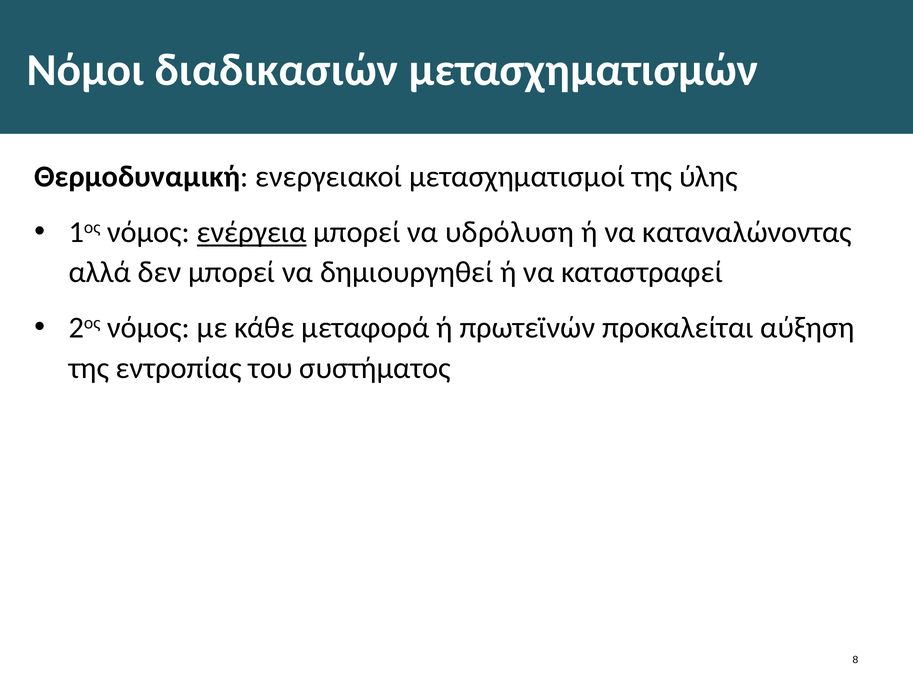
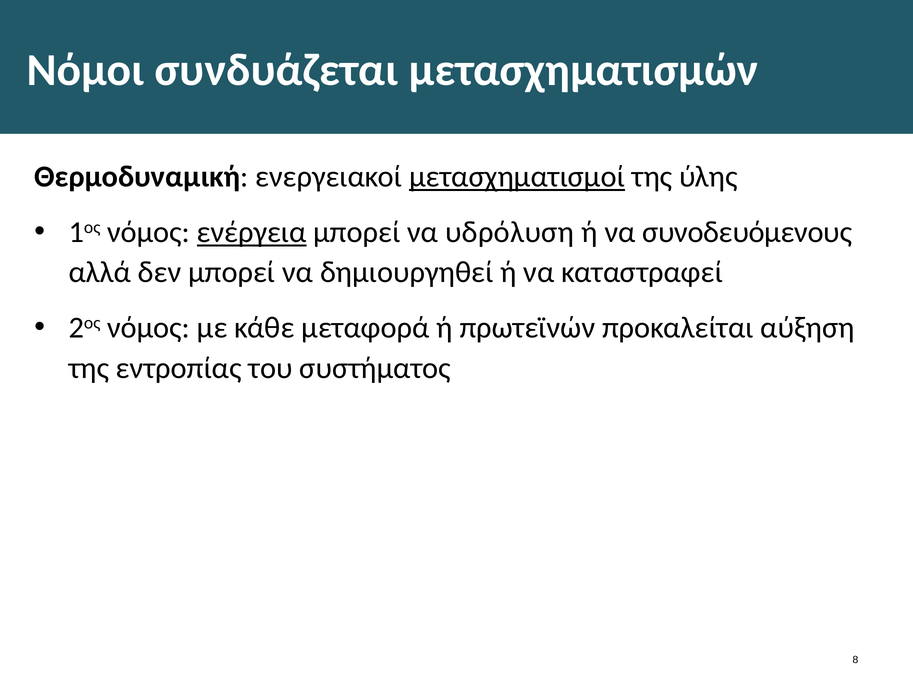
διαδικασιών: διαδικασιών -> συνδυάζεται
μετασχηματισμοί underline: none -> present
καταναλώνοντας: καταναλώνοντας -> συνοδευόμενους
